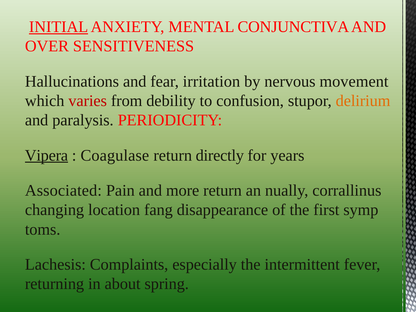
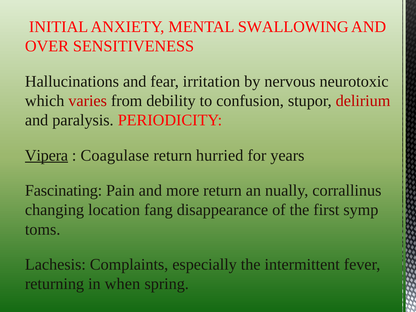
INITIAL underline: present -> none
CONJUNCTIVA: CONJUNCTIVA -> SWALLOWING
movement: movement -> neurotoxic
delirium colour: orange -> red
directly: directly -> hurried
Associated: Associated -> Fascinating
about: about -> when
